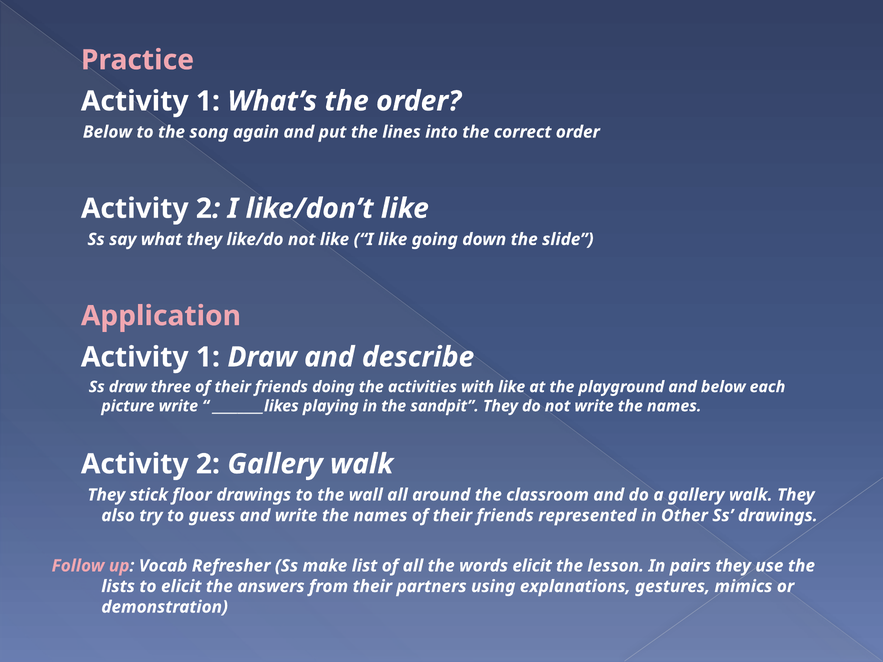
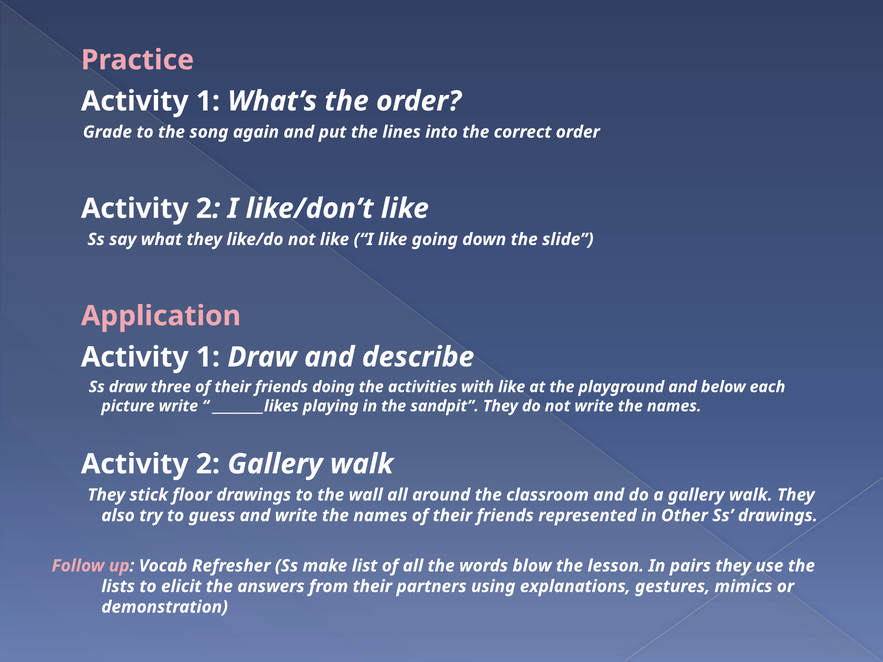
Below at (107, 132): Below -> Grade
words elicit: elicit -> blow
